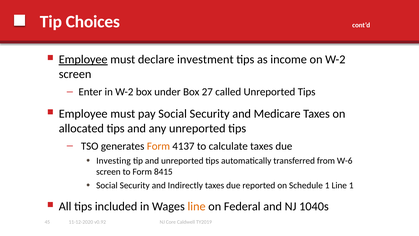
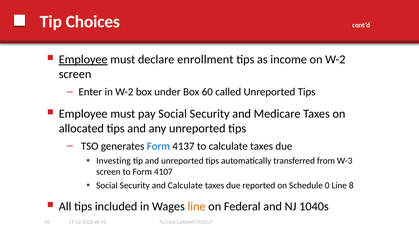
investment: investment -> enrollment
27: 27 -> 60
Form at (158, 146) colour: orange -> blue
W-6: W-6 -> W-3
8415: 8415 -> 4107
and Indirectly: Indirectly -> Calculate
Schedule 1: 1 -> 0
Line 1: 1 -> 8
